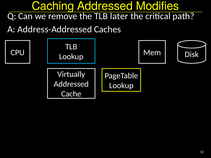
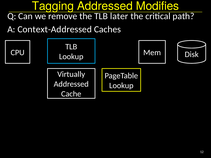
Caching: Caching -> Tagging
Address-Addressed: Address-Addressed -> Context-Addressed
